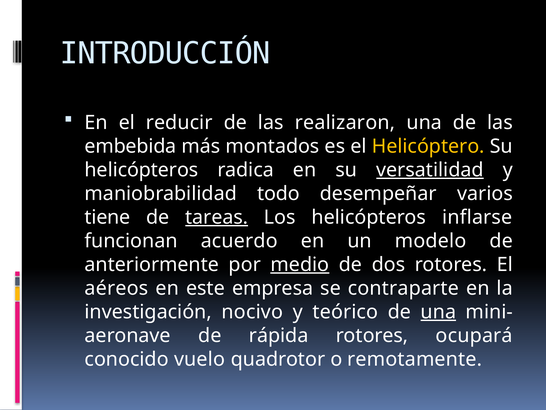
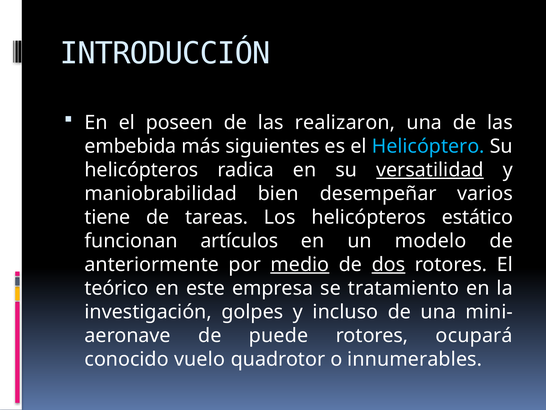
reducir: reducir -> poseen
montados: montados -> siguientes
Helicóptero colour: yellow -> light blue
todo: todo -> bien
tareas underline: present -> none
inflarse: inflarse -> estático
acuerdo: acuerdo -> artículos
dos underline: none -> present
aéreos: aéreos -> teórico
contraparte: contraparte -> tratamiento
nocivo: nocivo -> golpes
teórico: teórico -> incluso
una at (438, 312) underline: present -> none
rápida: rápida -> puede
remotamente: remotamente -> innumerables
